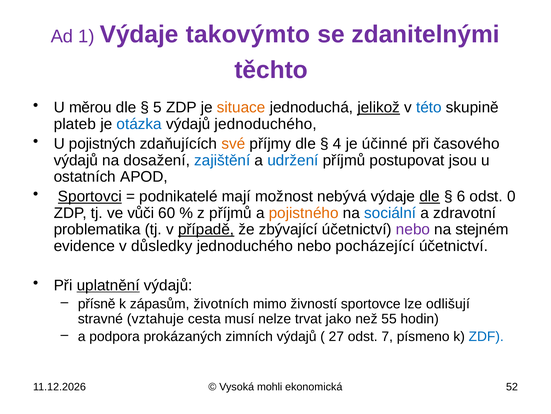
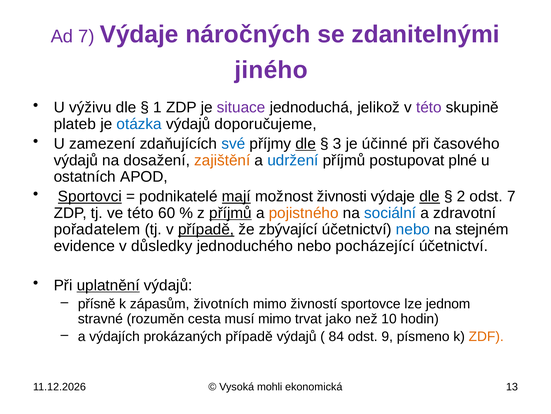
Ad 1: 1 -> 7
takovýmto: takovýmto -> náročných
těchto: těchto -> jiného
měrou: měrou -> výživu
5: 5 -> 1
situace colour: orange -> purple
jelikož underline: present -> none
této at (429, 107) colour: blue -> purple
výdajů jednoduchého: jednoduchého -> doporučujeme
pojistných: pojistných -> zamezení
své colour: orange -> blue
dle at (306, 143) underline: none -> present
4: 4 -> 3
zajištění colour: blue -> orange
jsou: jsou -> plné
mají underline: none -> present
nebývá: nebývá -> živnosti
6: 6 -> 2
odst 0: 0 -> 7
ve vůči: vůči -> této
příjmů at (231, 213) underline: none -> present
problematika: problematika -> pořadatelem
nebo at (413, 229) colour: purple -> blue
odlišují: odlišují -> jednom
vztahuje: vztahuje -> rozuměn
musí nelze: nelze -> mimo
55: 55 -> 10
podpora: podpora -> výdajích
prokázaných zimních: zimních -> případě
27: 27 -> 84
7: 7 -> 9
ZDF colour: blue -> orange
52: 52 -> 13
